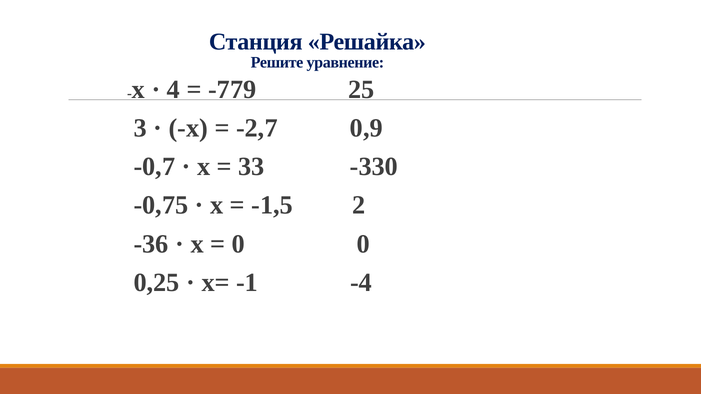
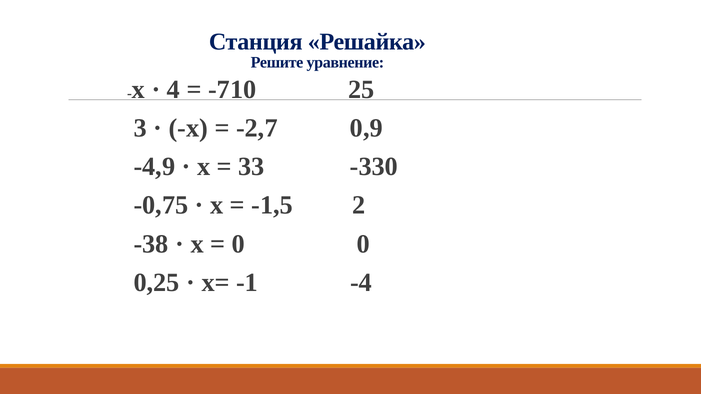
-779: -779 -> -710
-0,7: -0,7 -> -4,9
-36: -36 -> -38
